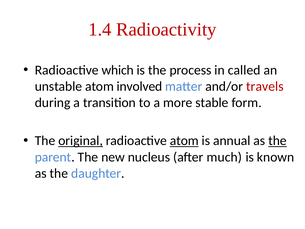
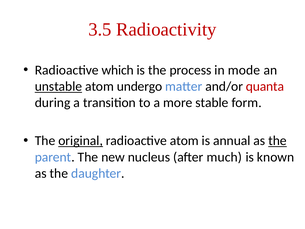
1.4: 1.4 -> 3.5
called: called -> mode
unstable underline: none -> present
involved: involved -> undergo
travels: travels -> quanta
atom at (184, 141) underline: present -> none
